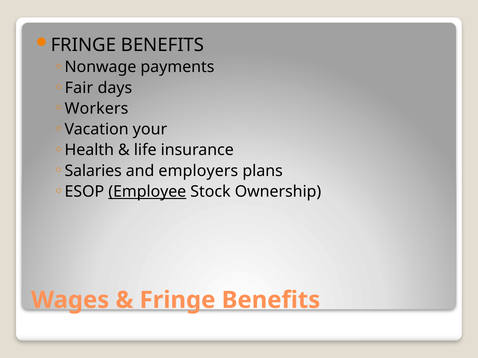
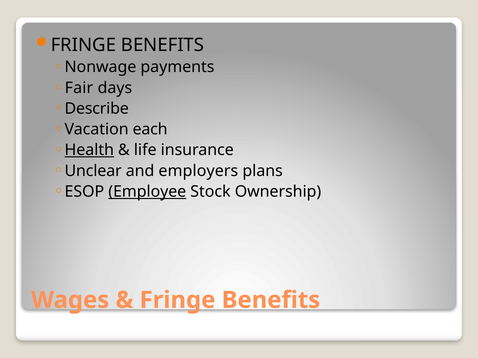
Workers: Workers -> Describe
your: your -> each
Health underline: none -> present
Salaries: Salaries -> Unclear
